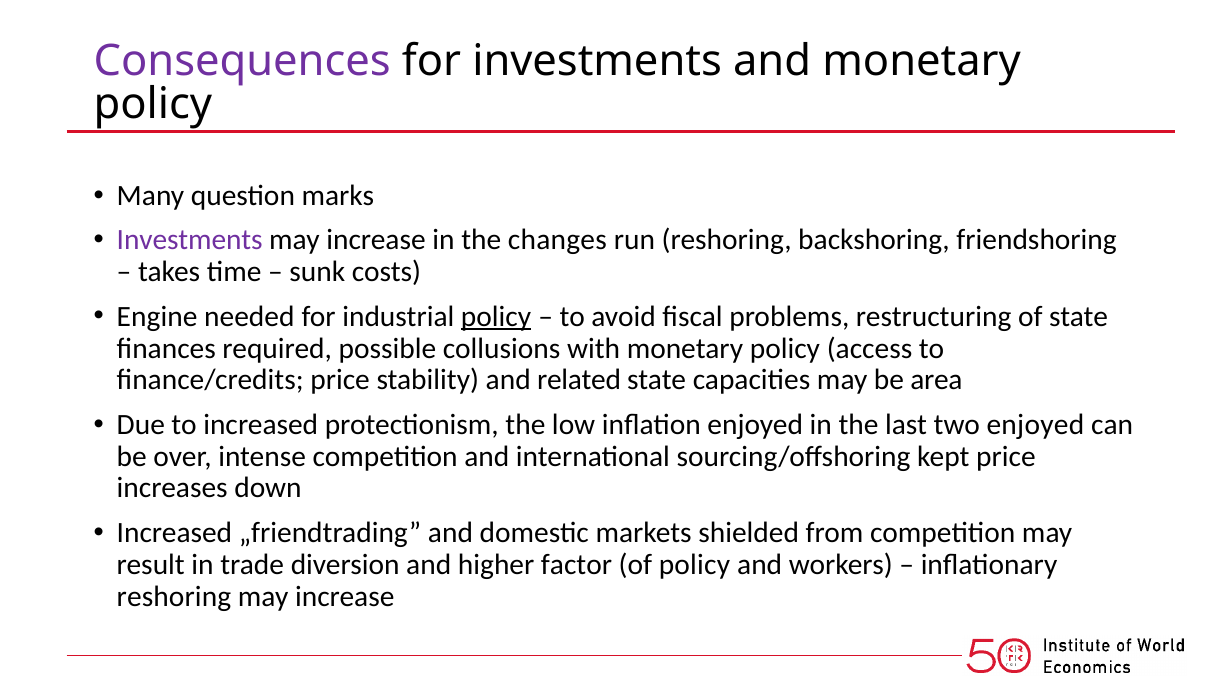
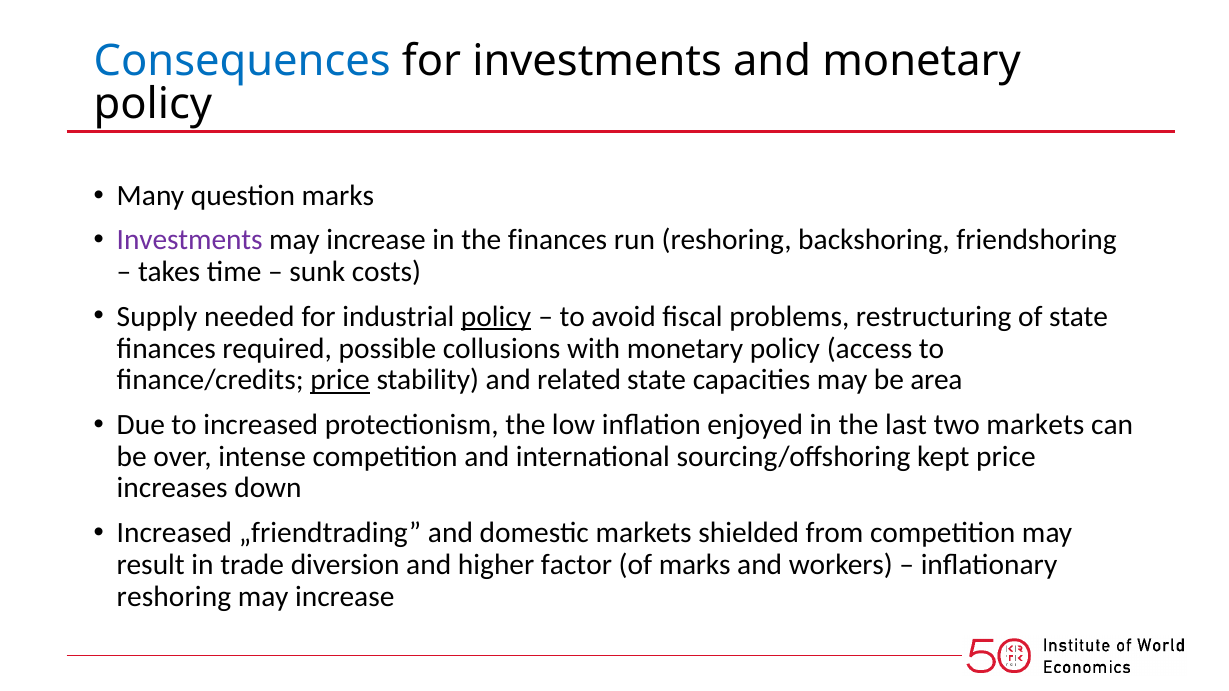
Consequences colour: purple -> blue
the changes: changes -> finances
Engine: Engine -> Supply
price at (340, 380) underline: none -> present
two enjoyed: enjoyed -> markets
of policy: policy -> marks
